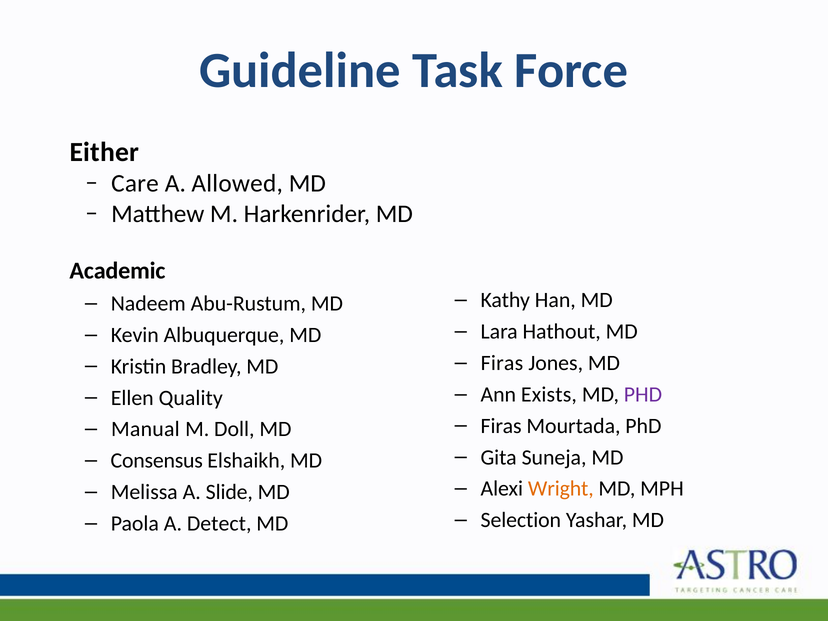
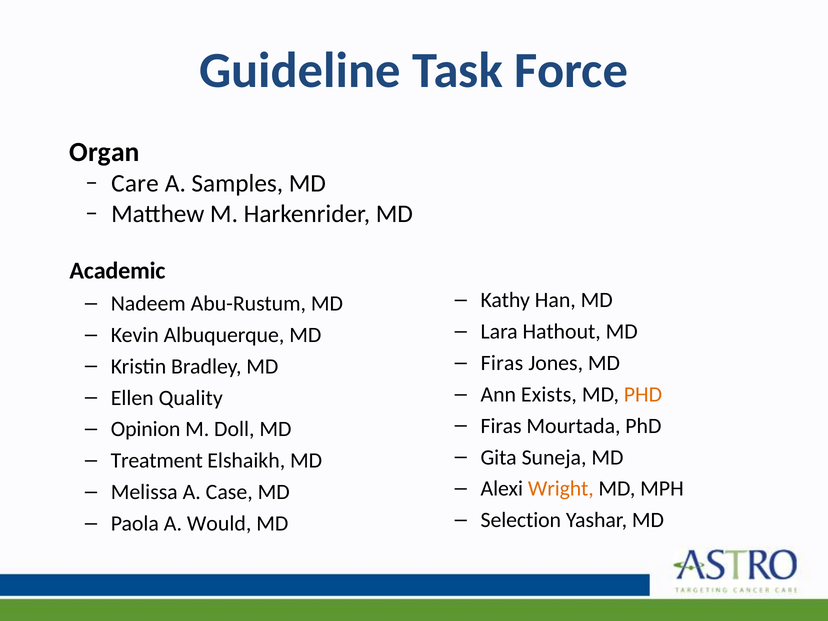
Either: Either -> Organ
Allowed: Allowed -> Samples
PHD at (643, 394) colour: purple -> orange
Manual: Manual -> Opinion
Consensus: Consensus -> Treatment
Slide: Slide -> Case
Detect: Detect -> Would
